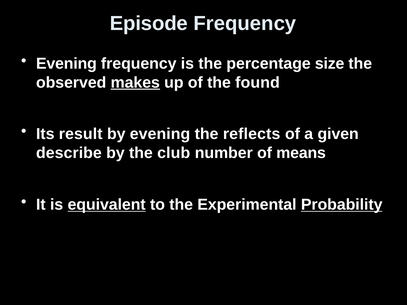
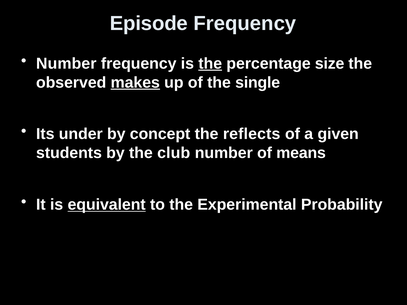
Evening at (66, 64): Evening -> Number
the at (210, 64) underline: none -> present
found: found -> single
result: result -> under
by evening: evening -> concept
describe: describe -> students
Probability underline: present -> none
